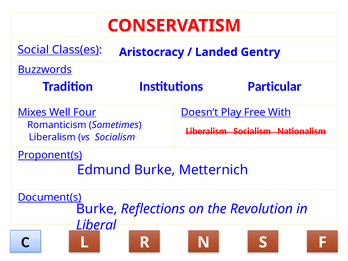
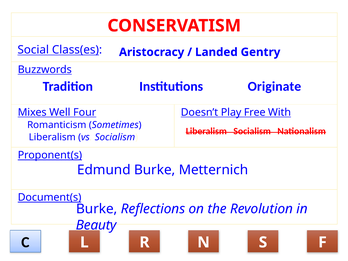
Particular: Particular -> Originate
Liberal: Liberal -> Beauty
